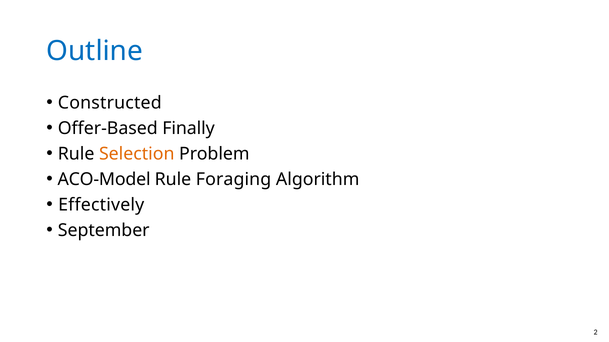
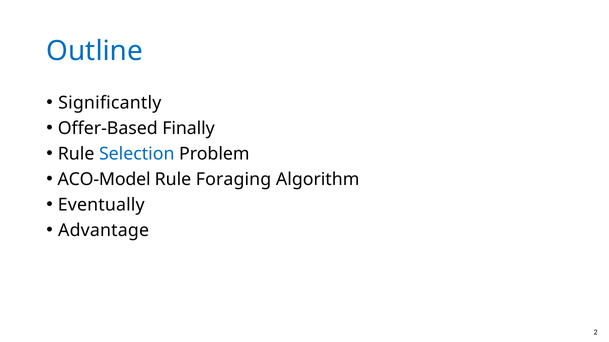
Constructed: Constructed -> Significantly
Selection colour: orange -> blue
Effectively: Effectively -> Eventually
September: September -> Advantage
